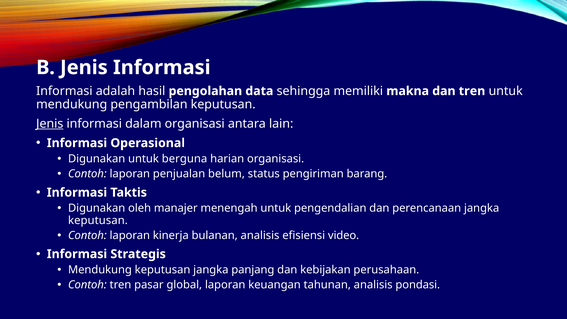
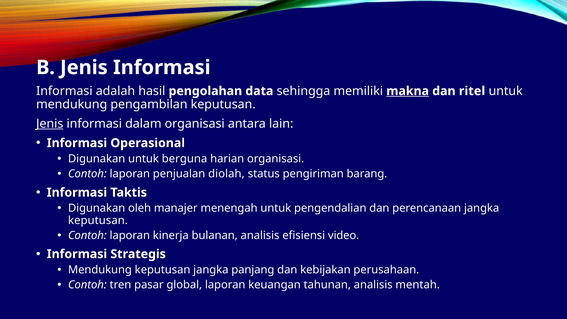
makna underline: none -> present
dan tren: tren -> ritel
belum: belum -> diolah
pondasi: pondasi -> mentah
